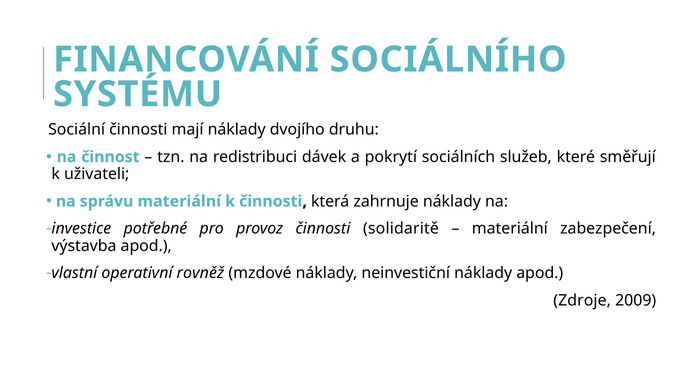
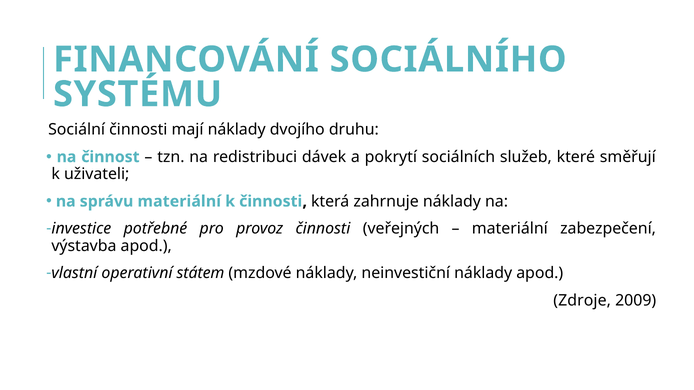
solidaritě: solidaritě -> veřejných
rovněž: rovněž -> státem
